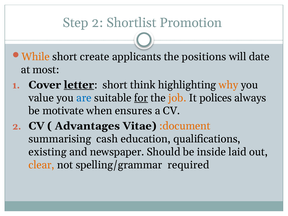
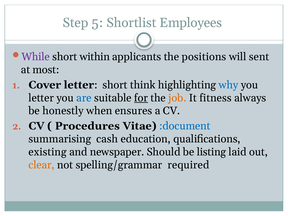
Step 2: 2 -> 5
Promotion: Promotion -> Employees
While colour: orange -> purple
create: create -> within
date: date -> sent
letter at (79, 85) underline: present -> none
why colour: orange -> blue
value at (41, 98): value -> letter
polices: polices -> fitness
motivate: motivate -> honestly
Advantages: Advantages -> Procedures
:document colour: orange -> blue
inside: inside -> listing
